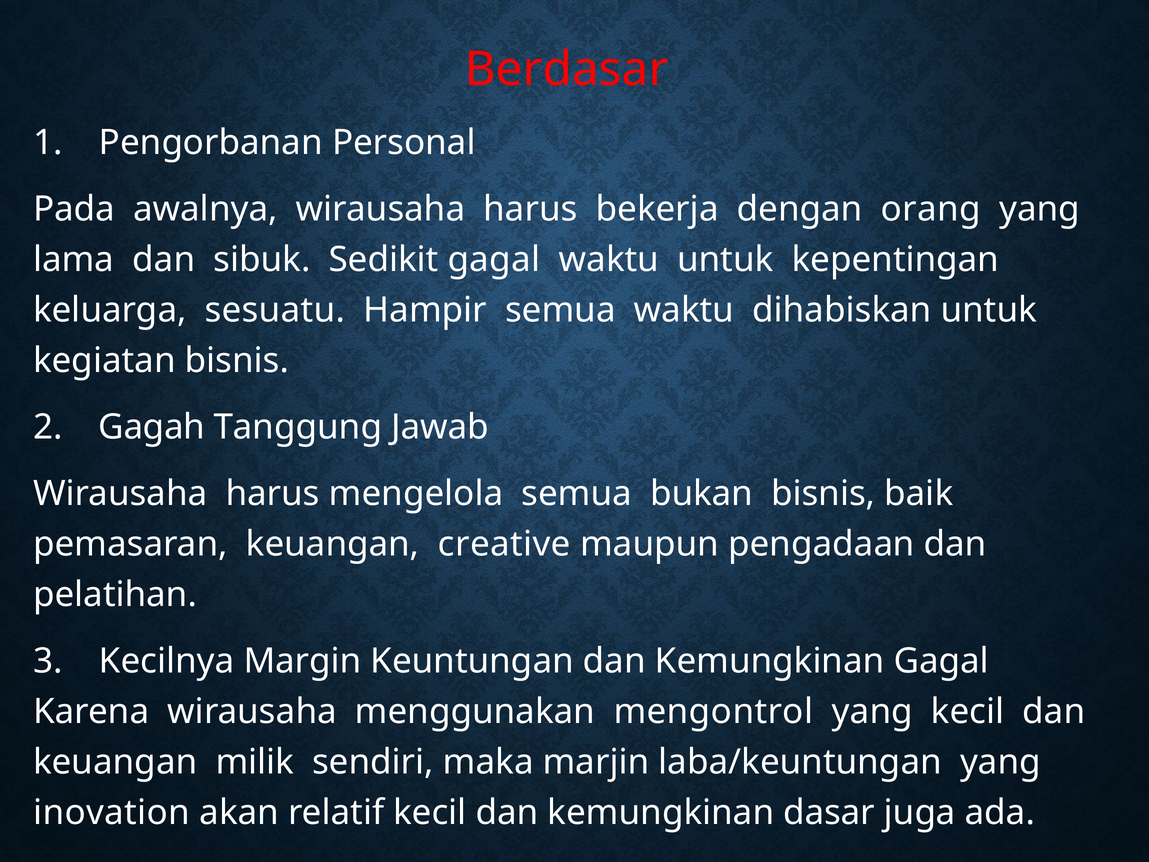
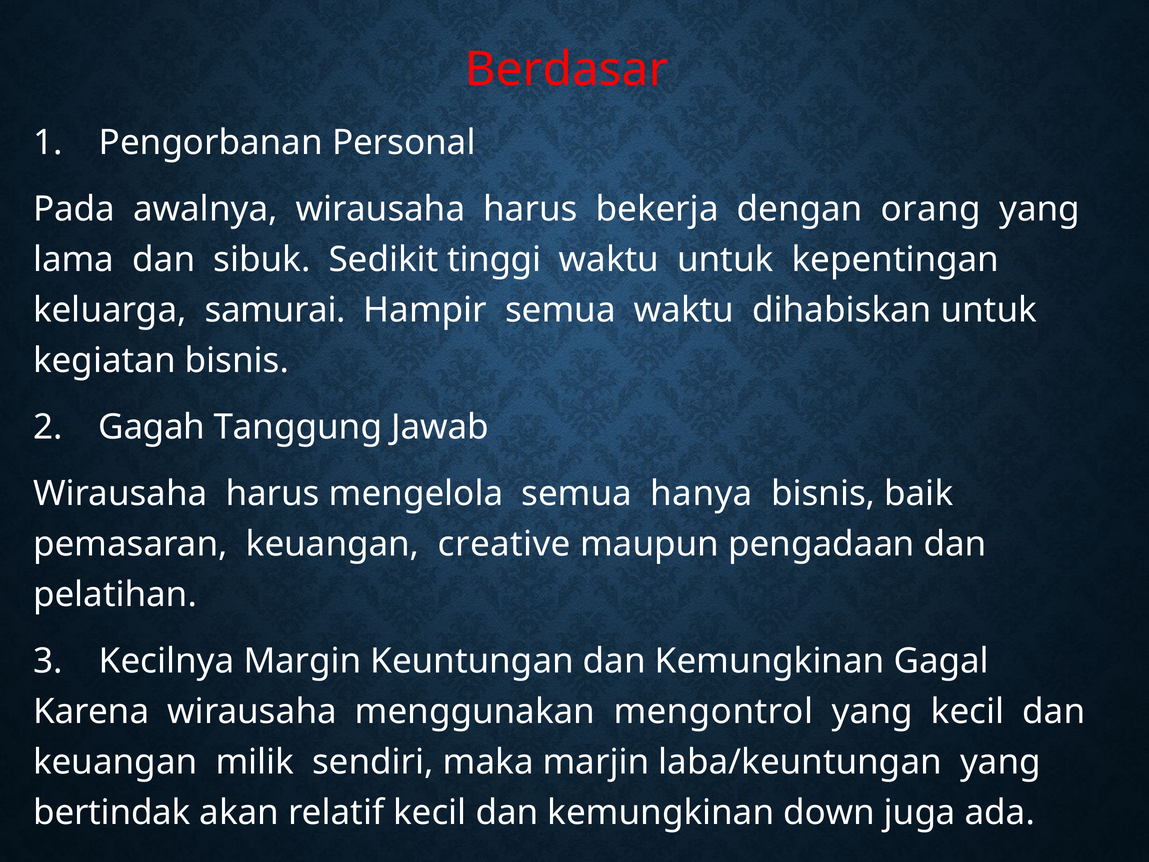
Sedikit gagal: gagal -> tinggi
sesuatu: sesuatu -> samurai
bukan: bukan -> hanya
inovation: inovation -> bertindak
dasar: dasar -> down
